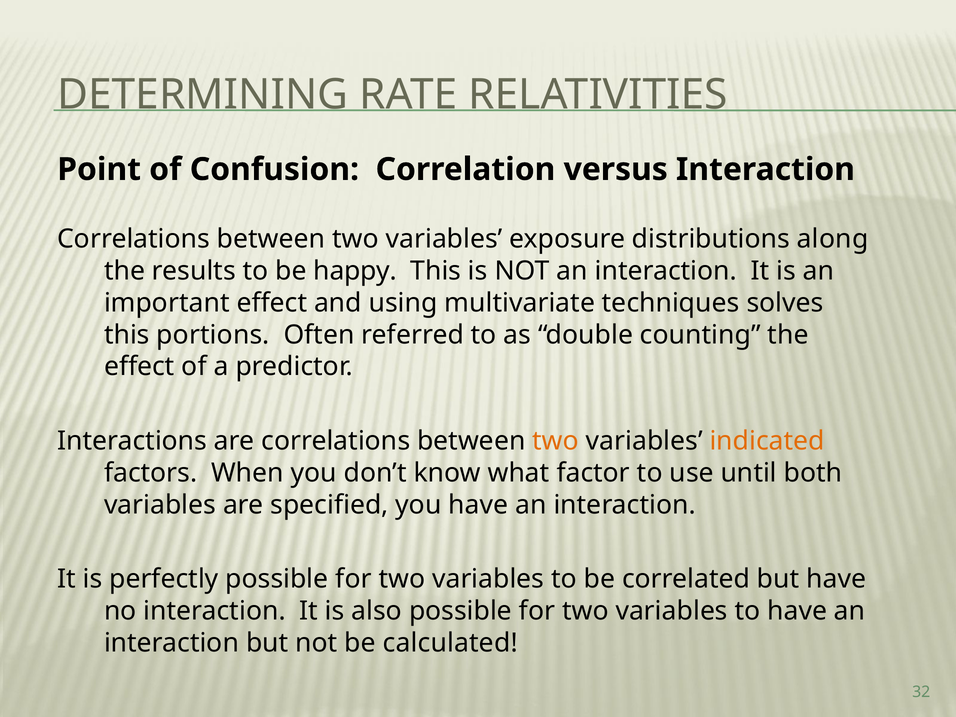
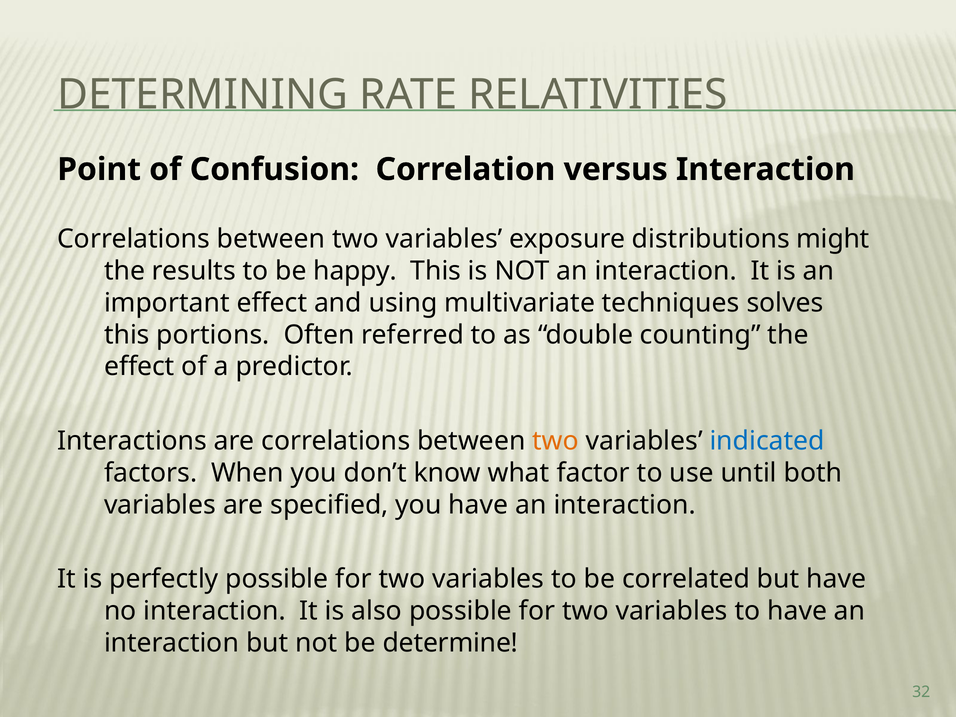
along: along -> might
indicated colour: orange -> blue
calculated: calculated -> determine
